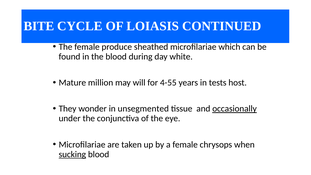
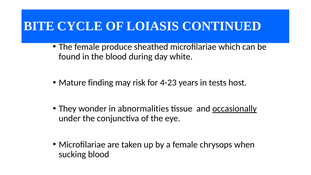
million: million -> finding
will: will -> risk
4-55: 4-55 -> 4-23
unsegmented: unsegmented -> abnormalities
sucking underline: present -> none
